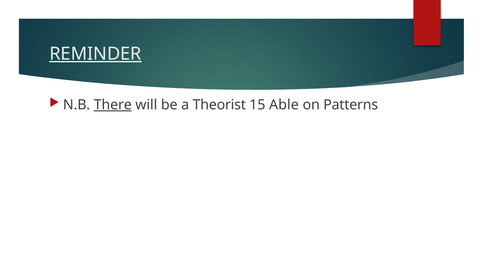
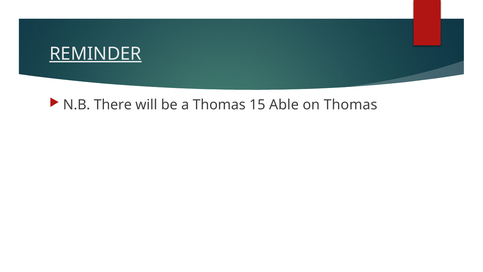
There underline: present -> none
a Theorist: Theorist -> Thomas
on Patterns: Patterns -> Thomas
